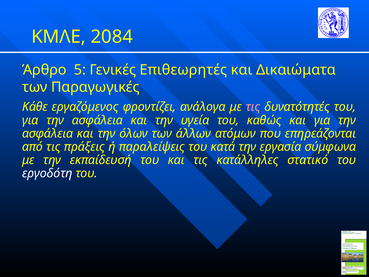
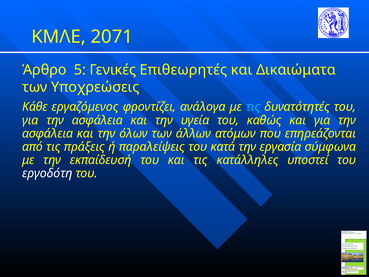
2084: 2084 -> 2071
Παραγωγικές: Παραγωγικές -> Υποχρεώσεις
τις at (253, 107) colour: pink -> light blue
στατικό: στατικό -> υποστεί
